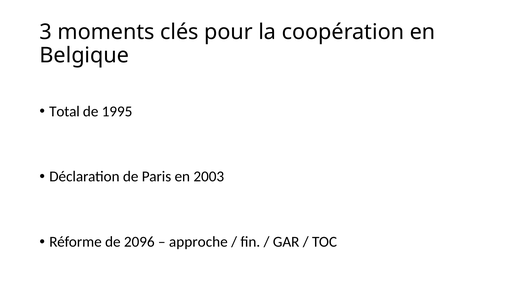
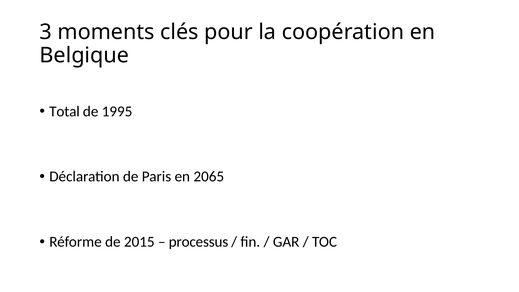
2003: 2003 -> 2065
2096: 2096 -> 2015
approche: approche -> processus
